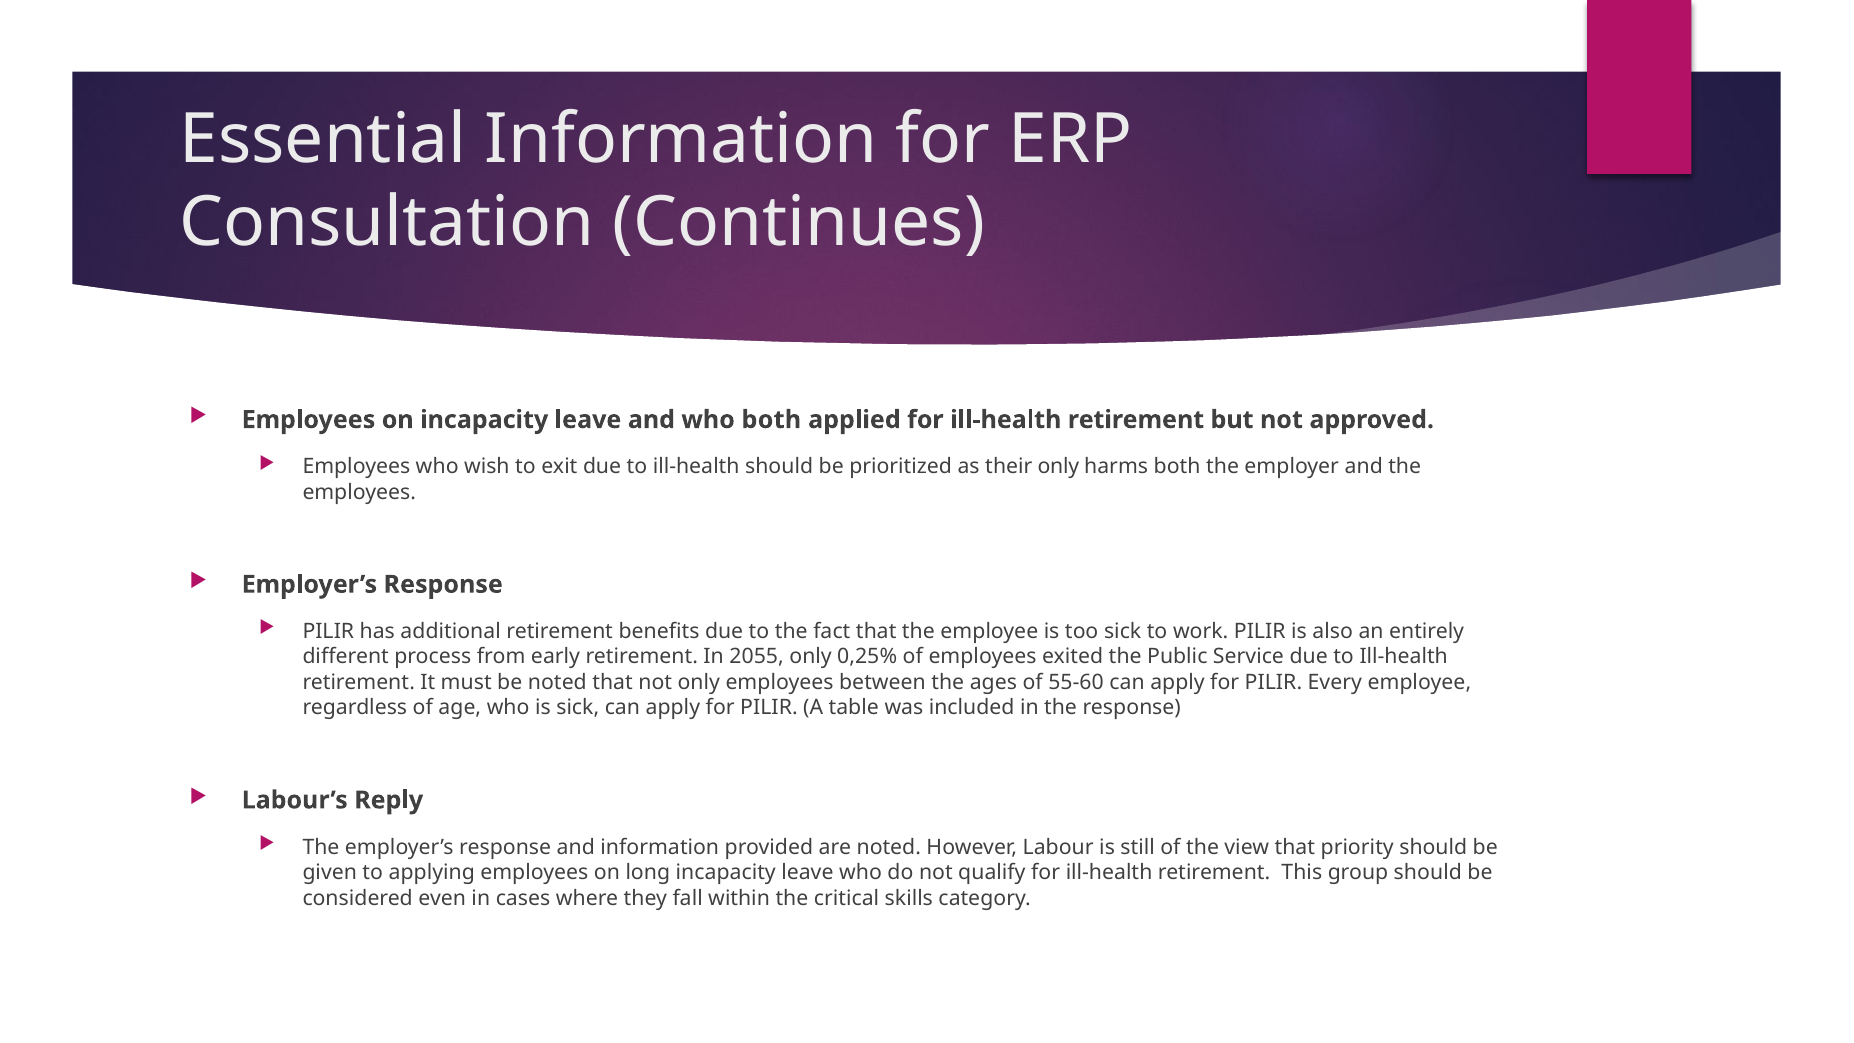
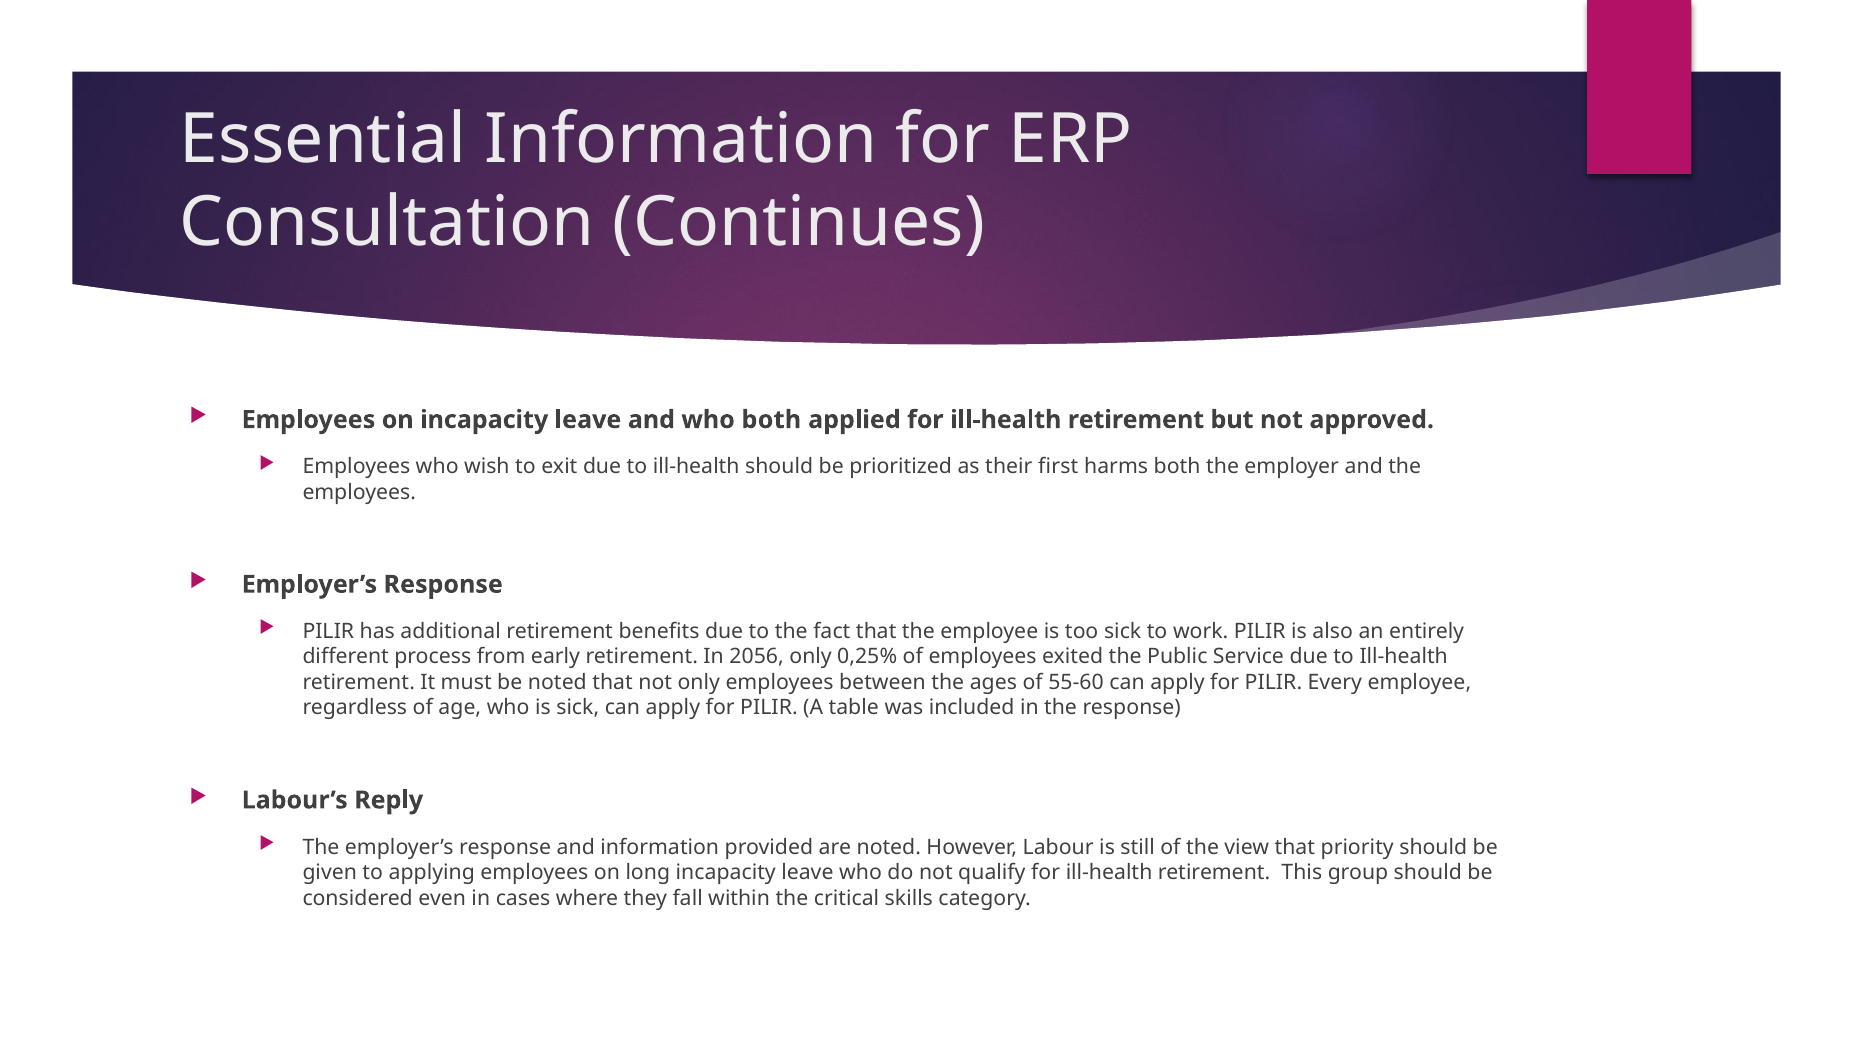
their only: only -> first
2055: 2055 -> 2056
